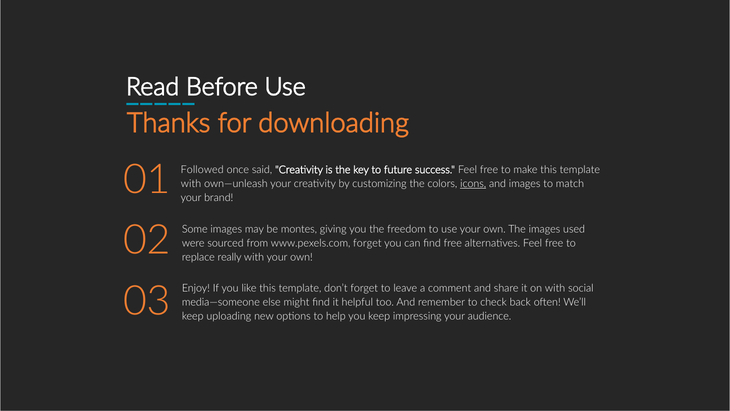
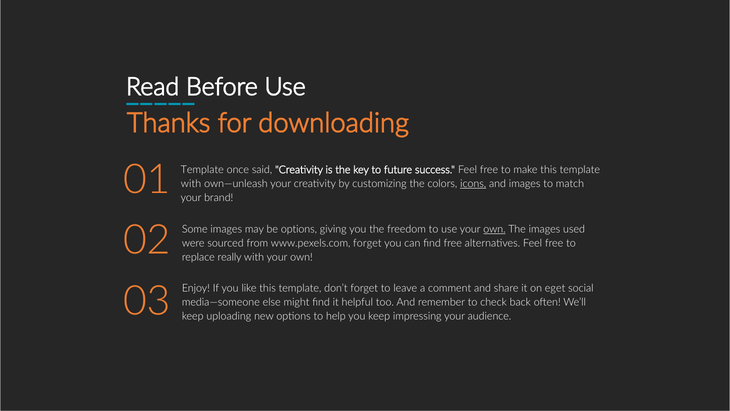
Followed at (202, 170): Followed -> Template
be montes: montes -> options
own at (494, 229) underline: none -> present
on with: with -> eget
